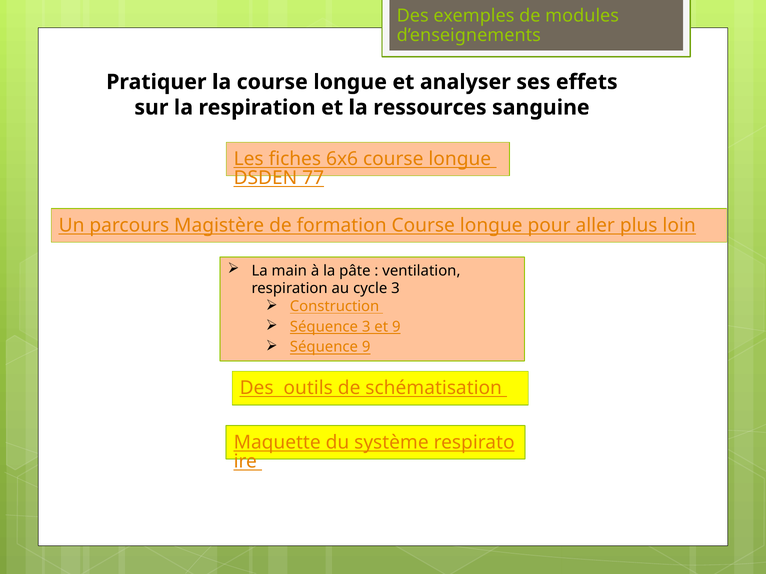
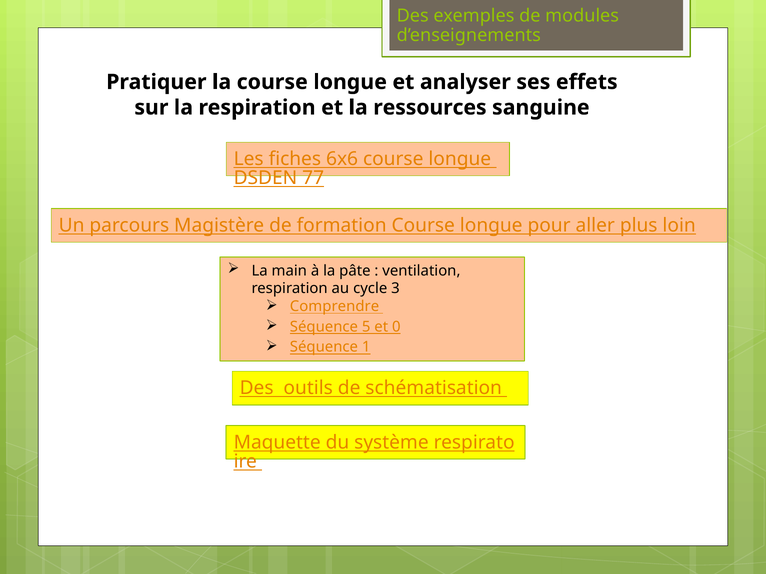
Construction: Construction -> Comprendre
Séquence 3: 3 -> 5
et 9: 9 -> 0
Séquence 9: 9 -> 1
